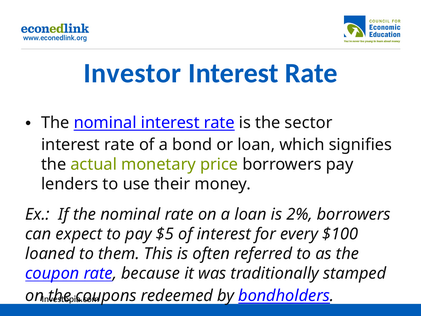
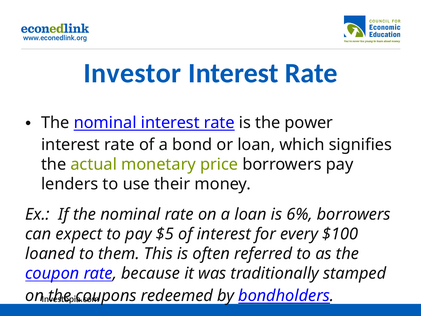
sector: sector -> power
2%: 2% -> 6%
